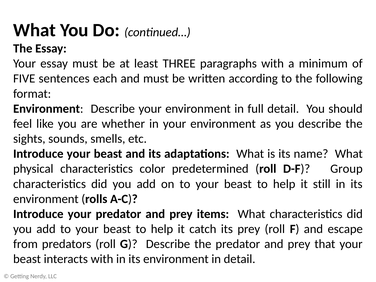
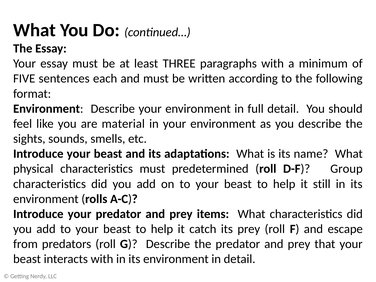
whether: whether -> material
characteristics color: color -> must
